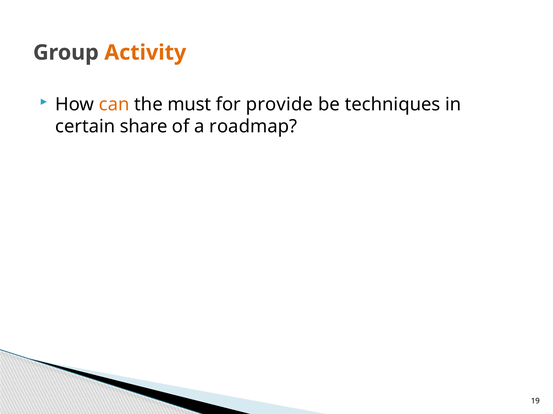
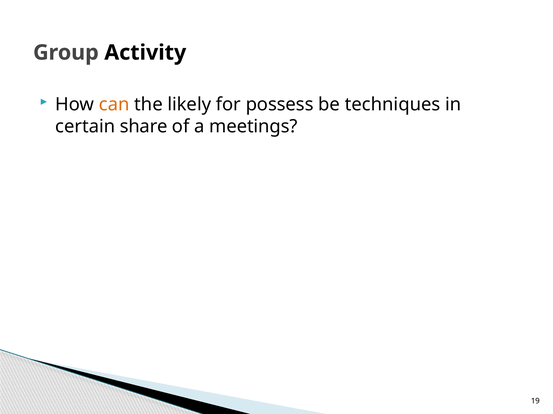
Activity colour: orange -> black
must: must -> likely
provide: provide -> possess
roadmap: roadmap -> meetings
